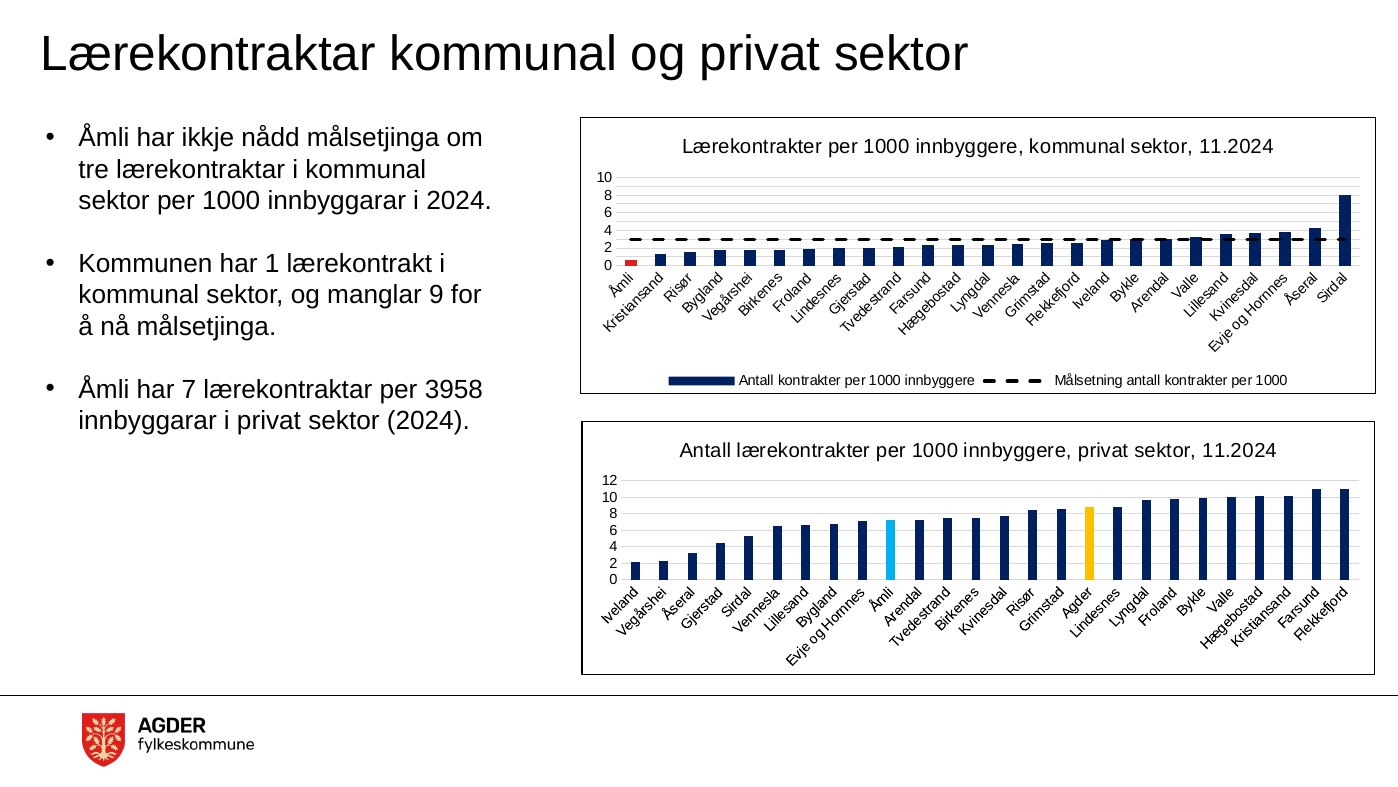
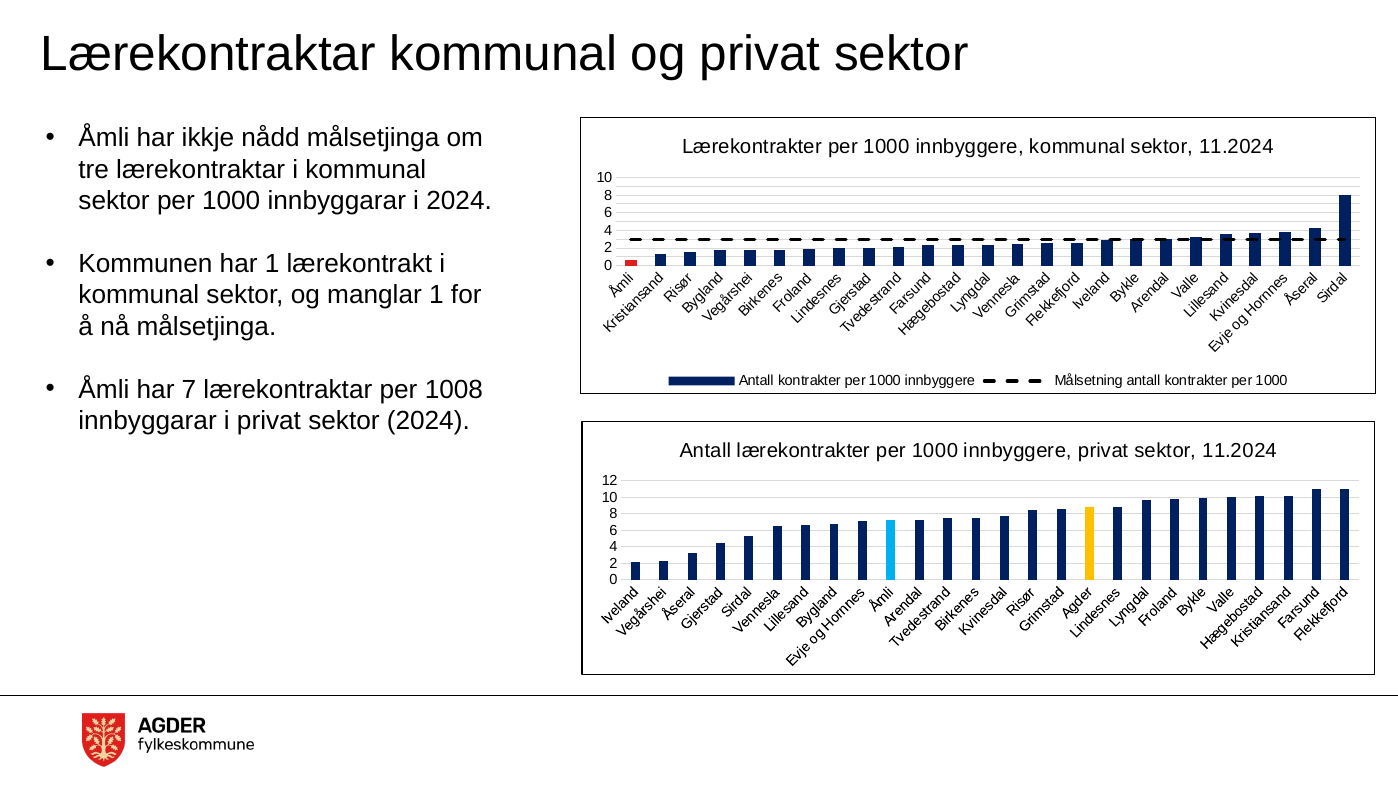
manglar 9: 9 -> 1
3958: 3958 -> 1008
